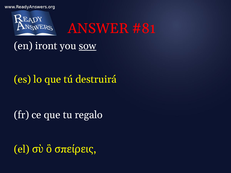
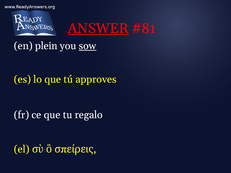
ANSWER underline: none -> present
iront: iront -> plein
destruirá: destruirá -> approves
